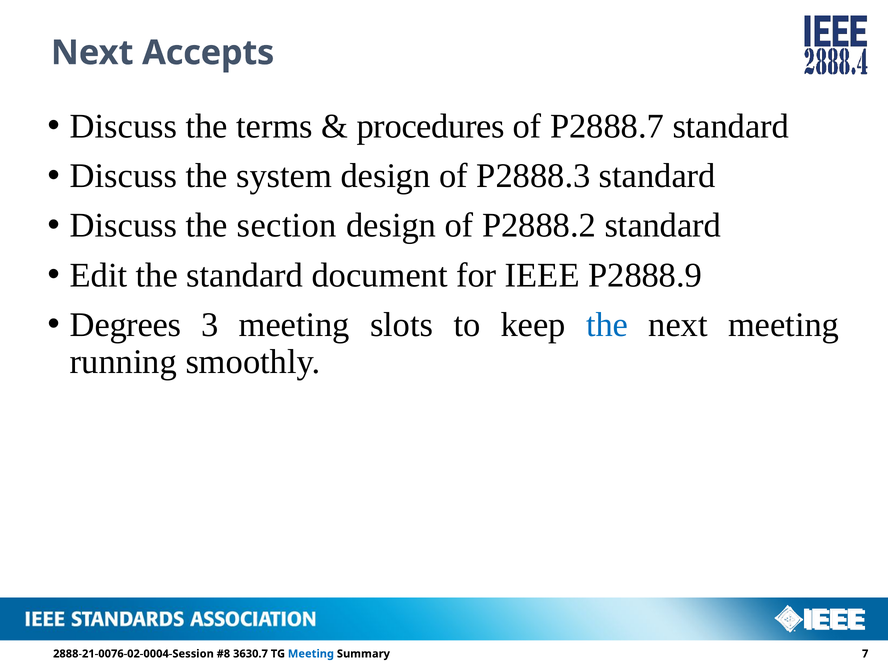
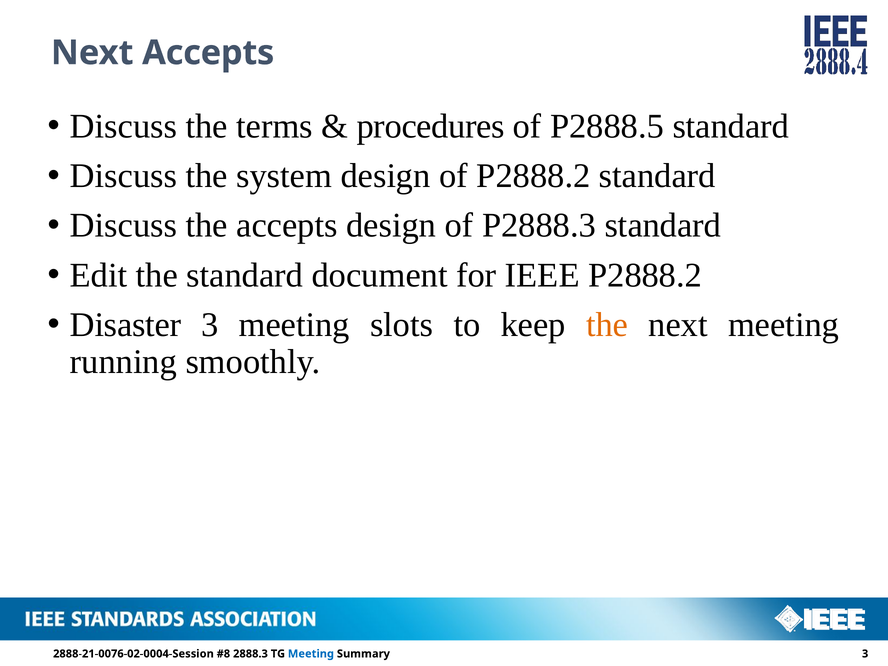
P2888.7: P2888.7 -> P2888.5
of P2888.3: P2888.3 -> P2888.2
the section: section -> accepts
P2888.2: P2888.2 -> P2888.3
IEEE P2888.9: P2888.9 -> P2888.2
Degrees: Degrees -> Disaster
the at (607, 325) colour: blue -> orange
3630.7: 3630.7 -> 2888.3
Summary 7: 7 -> 3
